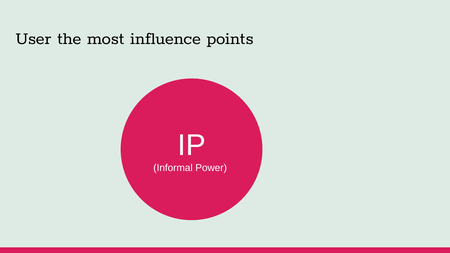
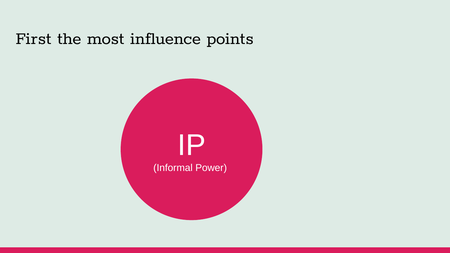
User: User -> First
